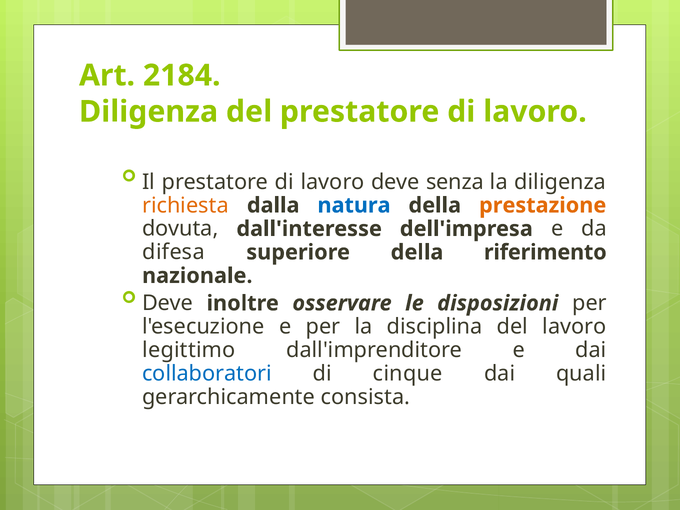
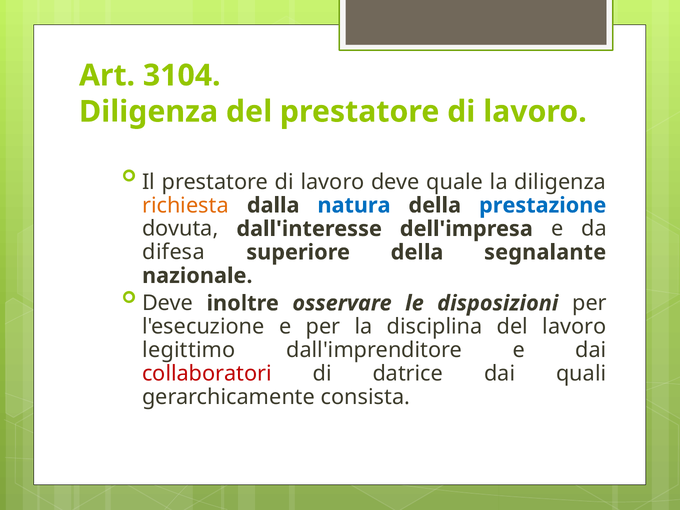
2184: 2184 -> 3104
senza: senza -> quale
prestazione colour: orange -> blue
riferimento: riferimento -> segnalante
collaboratori colour: blue -> red
cinque: cinque -> datrice
